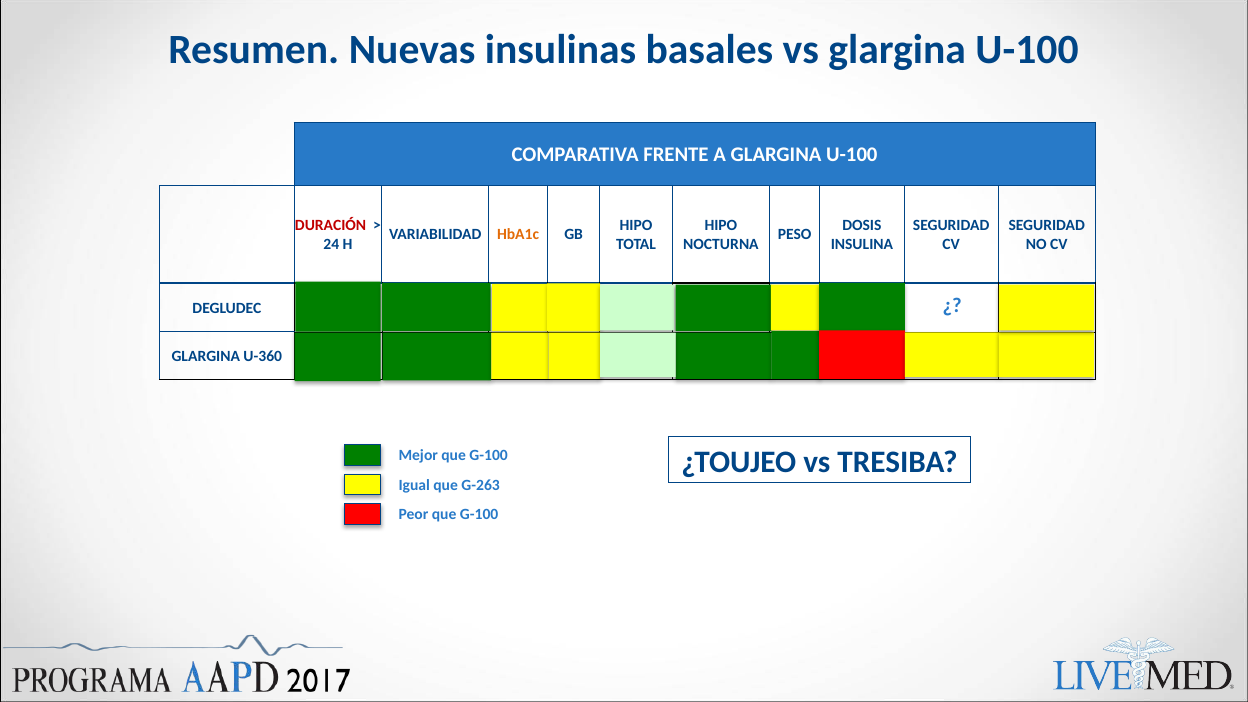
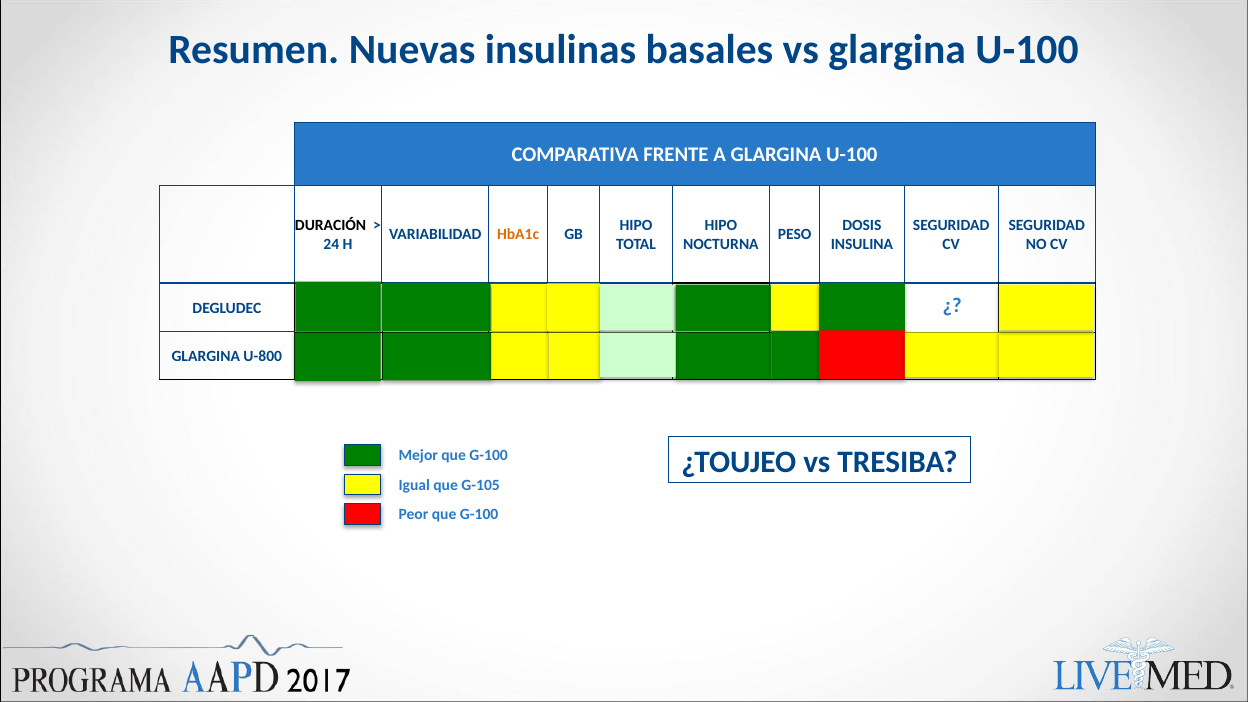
DURACIÓN colour: red -> black
U-360: U-360 -> U-800
G-263: G-263 -> G-105
